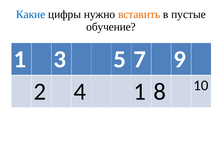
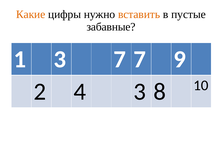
Какие colour: blue -> orange
обучение: обучение -> забавные
3 5: 5 -> 7
4 1: 1 -> 3
